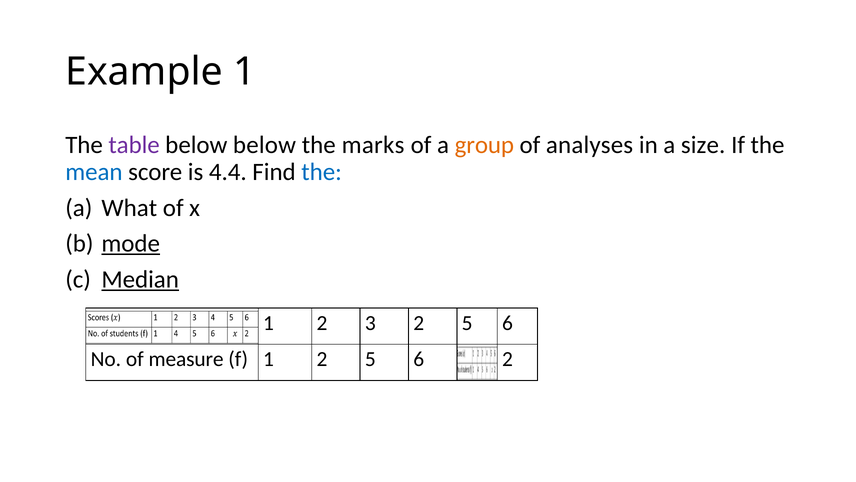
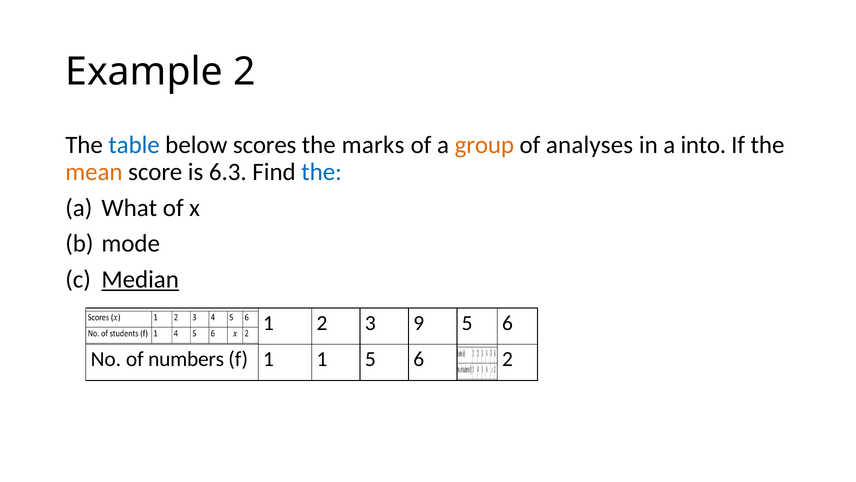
Example 1: 1 -> 2
table colour: purple -> blue
below below: below -> scores
size: size -> into
mean colour: blue -> orange
4.4: 4.4 -> 6.3
mode underline: present -> none
2 at (419, 323): 2 -> 9
measure: measure -> numbers
2 at (322, 359): 2 -> 1
